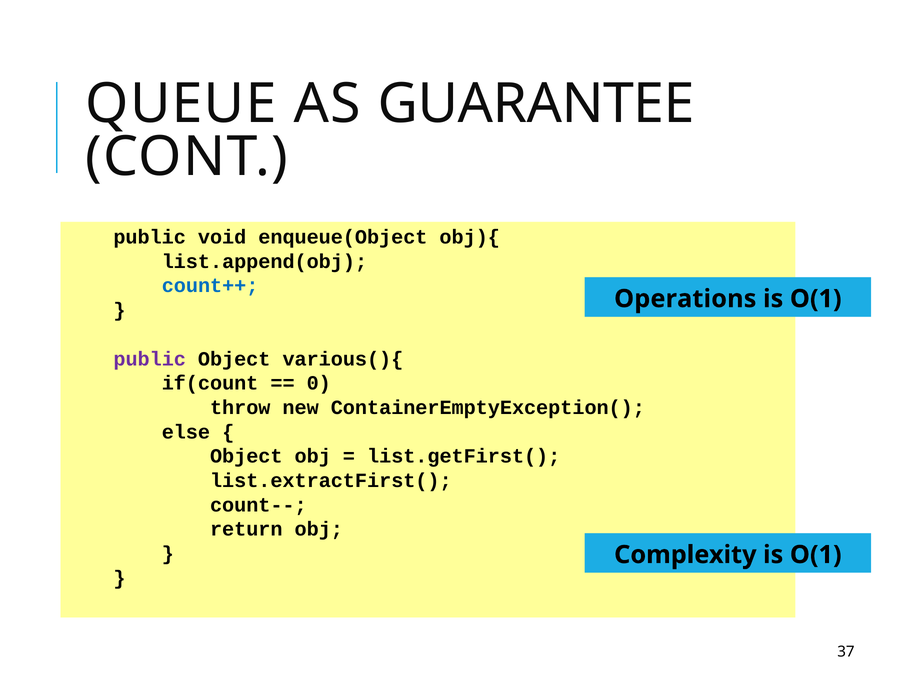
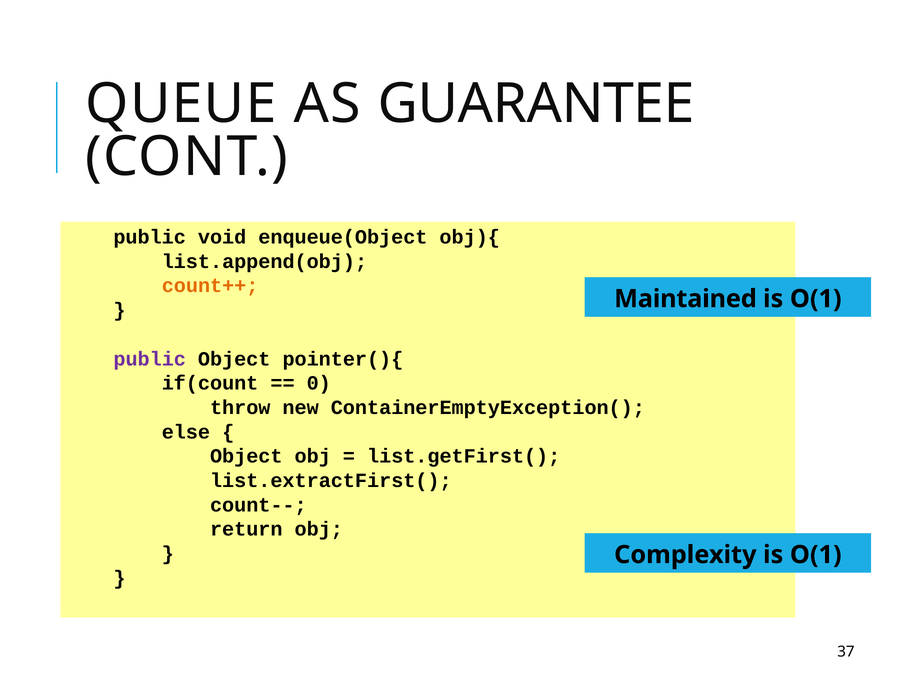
count++ colour: blue -> orange
Operations: Operations -> Maintained
various(){: various(){ -> pointer(){
